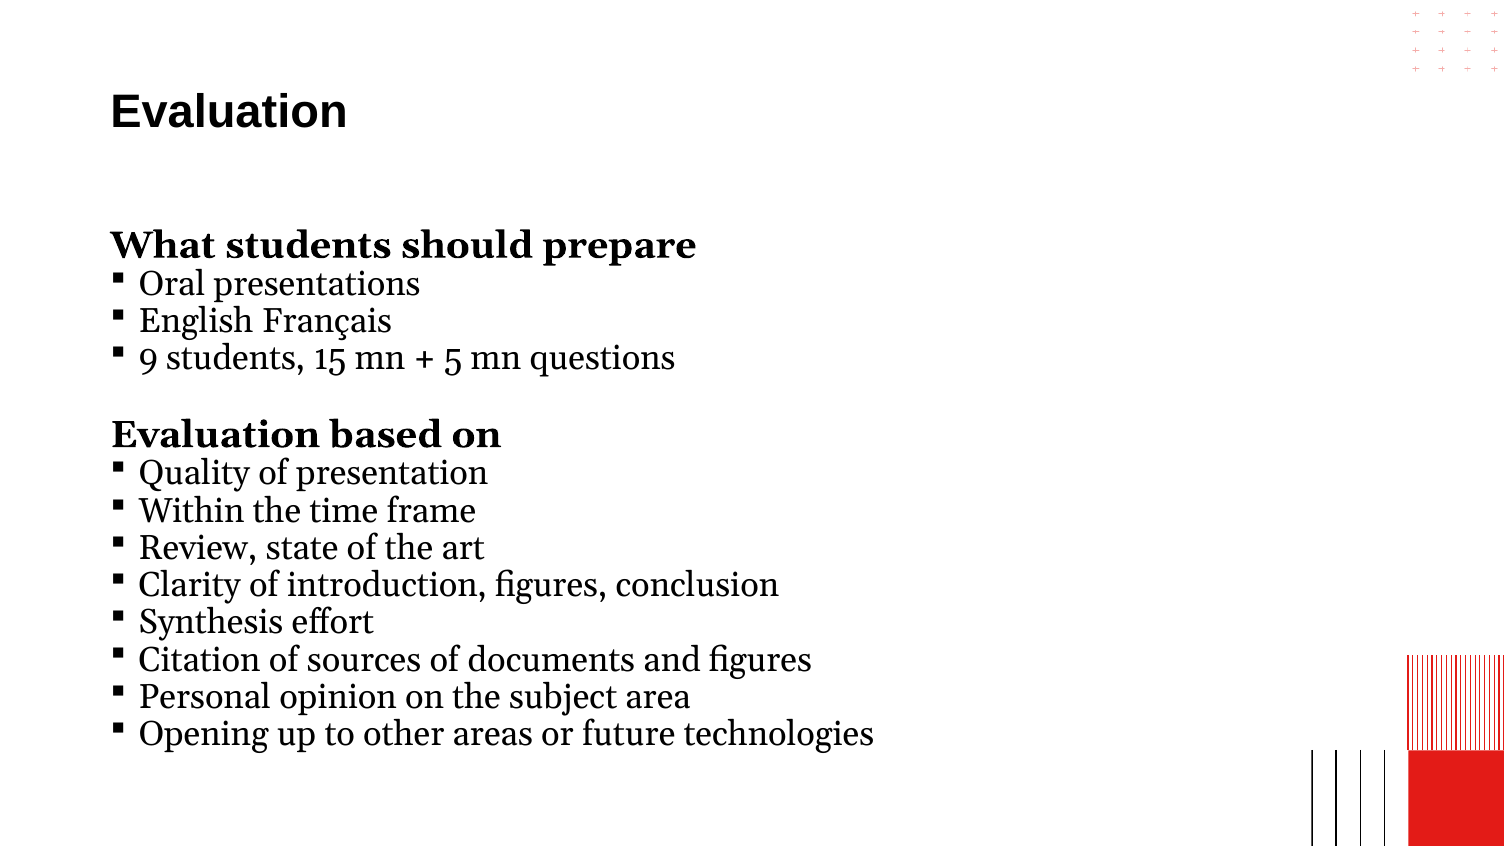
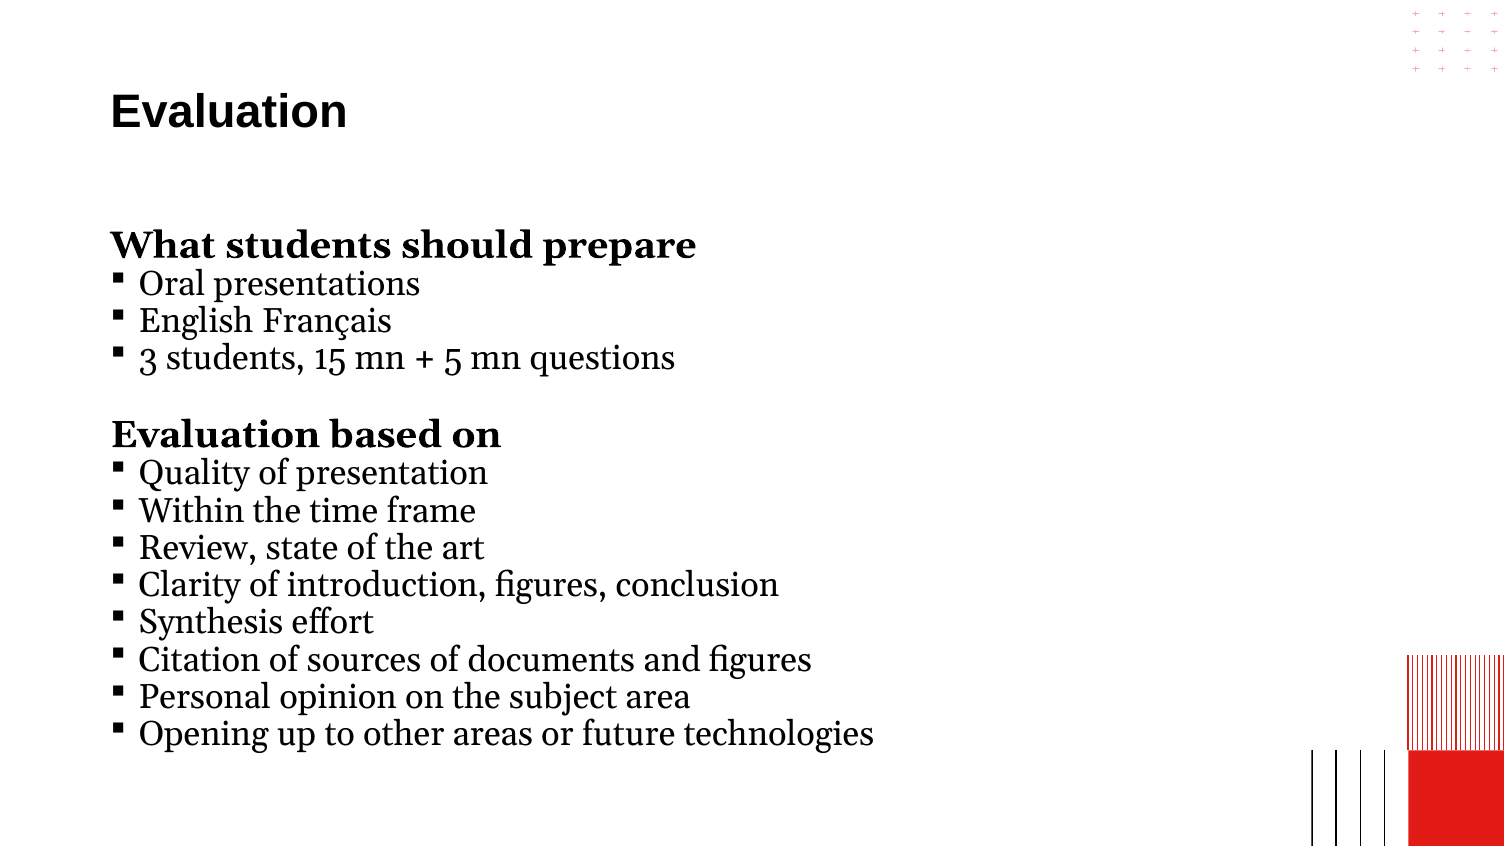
9: 9 -> 3
